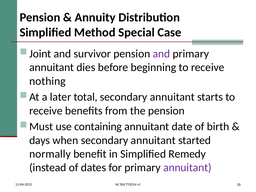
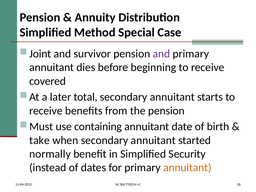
nothing: nothing -> covered
days: days -> take
Remedy: Remedy -> Security
annuitant at (187, 168) colour: purple -> orange
